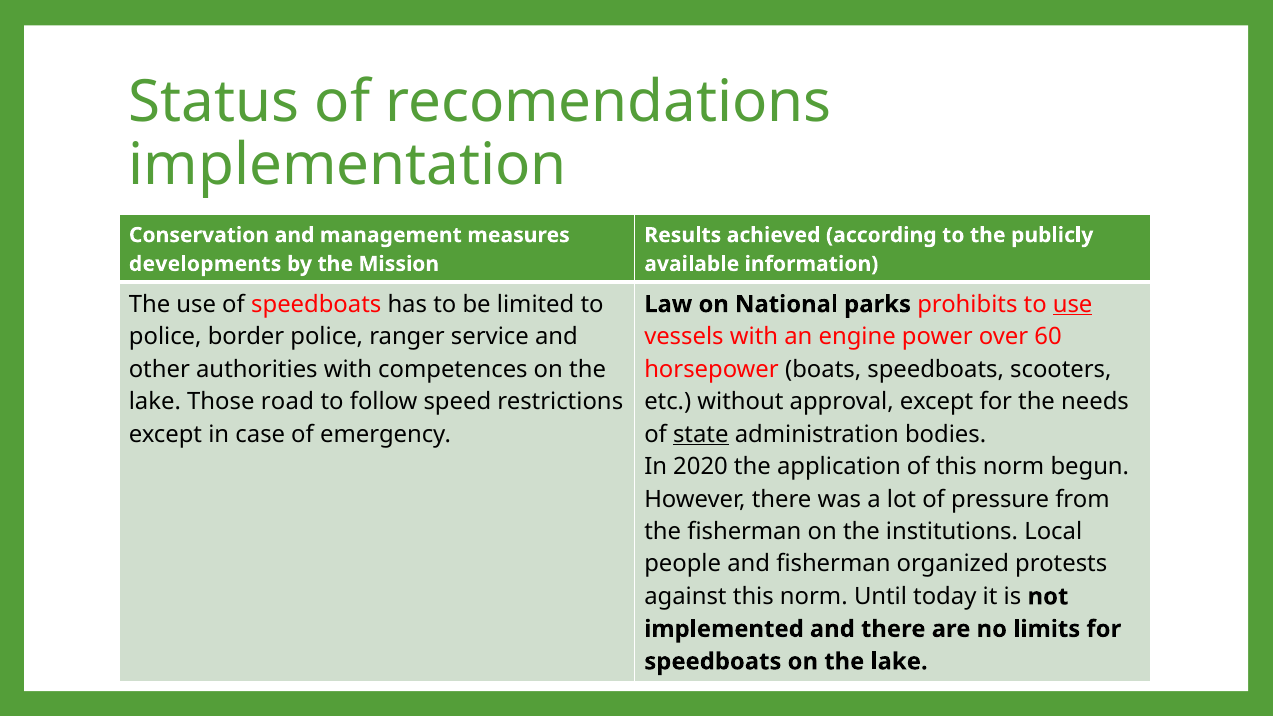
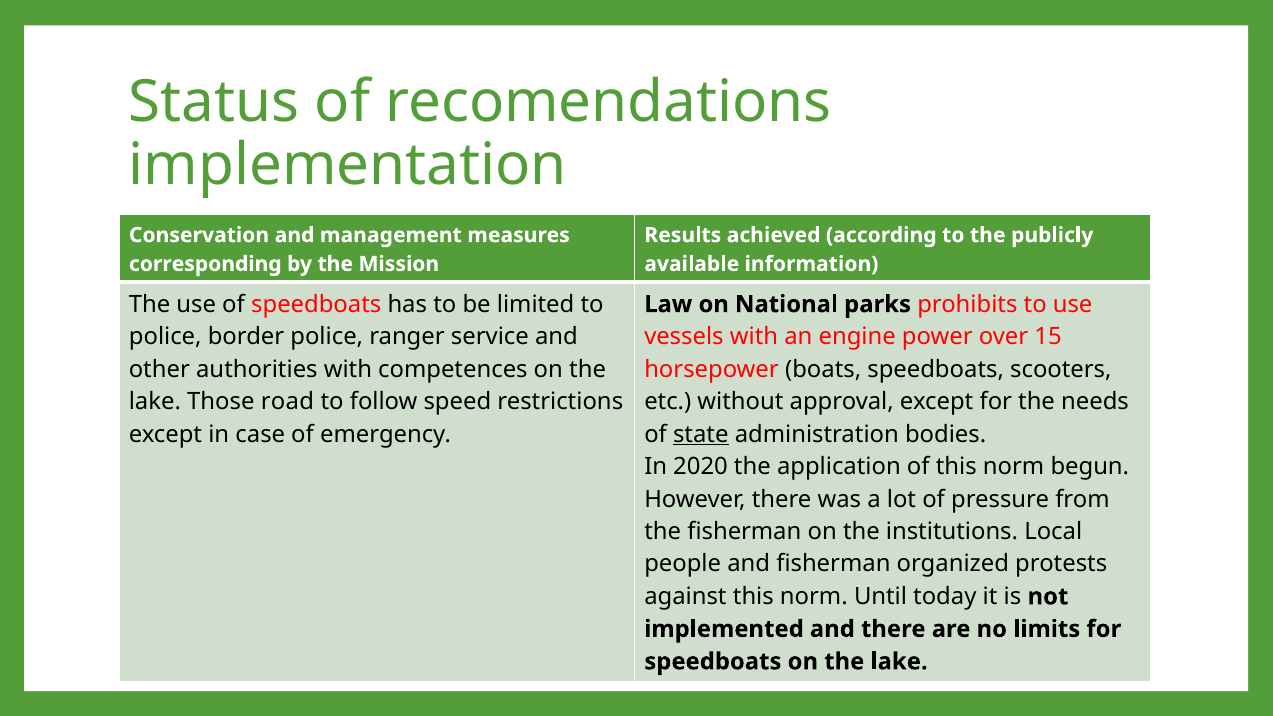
developments: developments -> corresponding
use at (1073, 304) underline: present -> none
60: 60 -> 15
